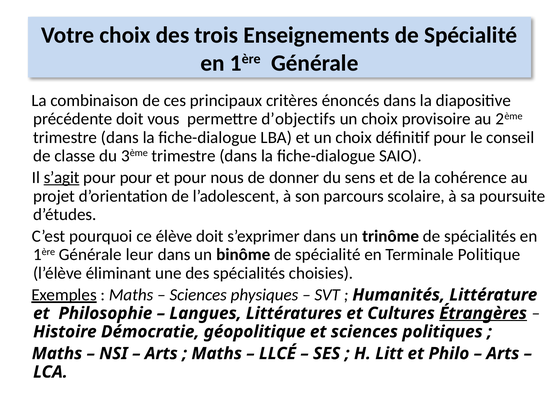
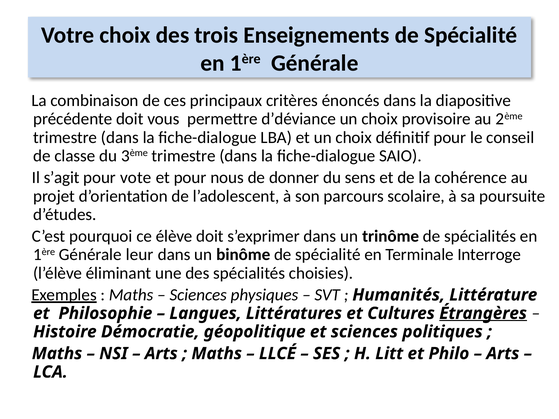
d’objectifs: d’objectifs -> d’déviance
s’agit underline: present -> none
pour pour: pour -> vote
Politique: Politique -> Interroge
